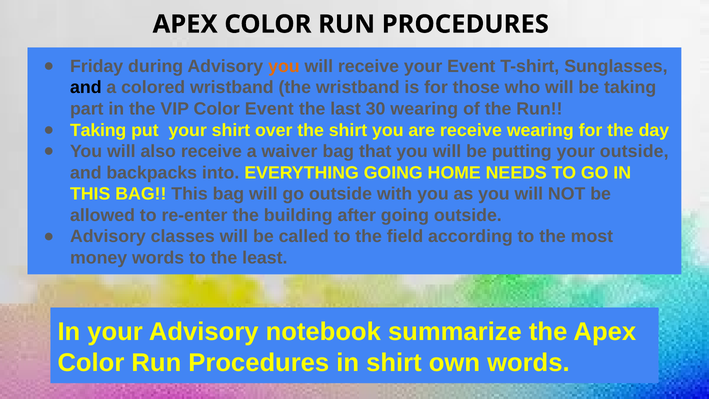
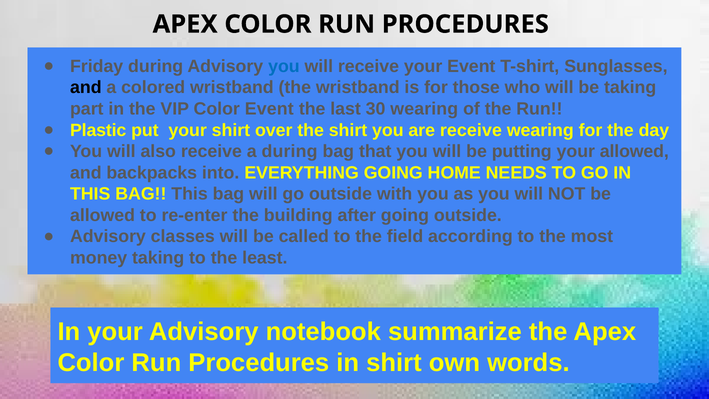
you at (284, 66) colour: orange -> blue
Taking at (98, 130): Taking -> Plastic
a waiver: waiver -> during
your outside: outside -> allowed
money words: words -> taking
